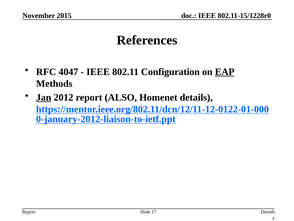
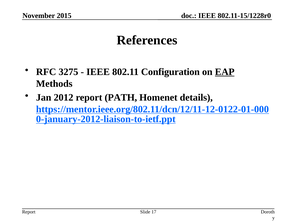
4047: 4047 -> 3275
Jan underline: present -> none
ALSO: ALSO -> PATH
